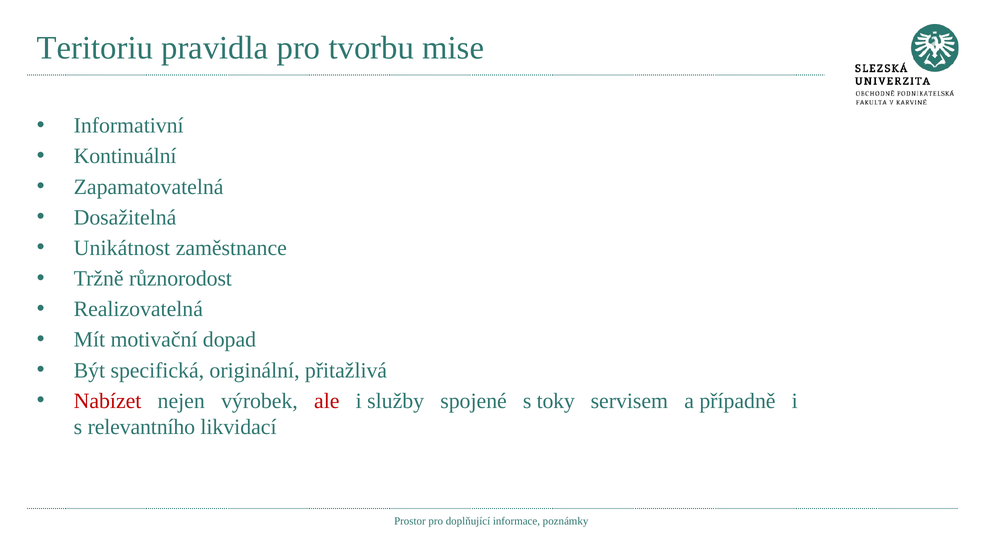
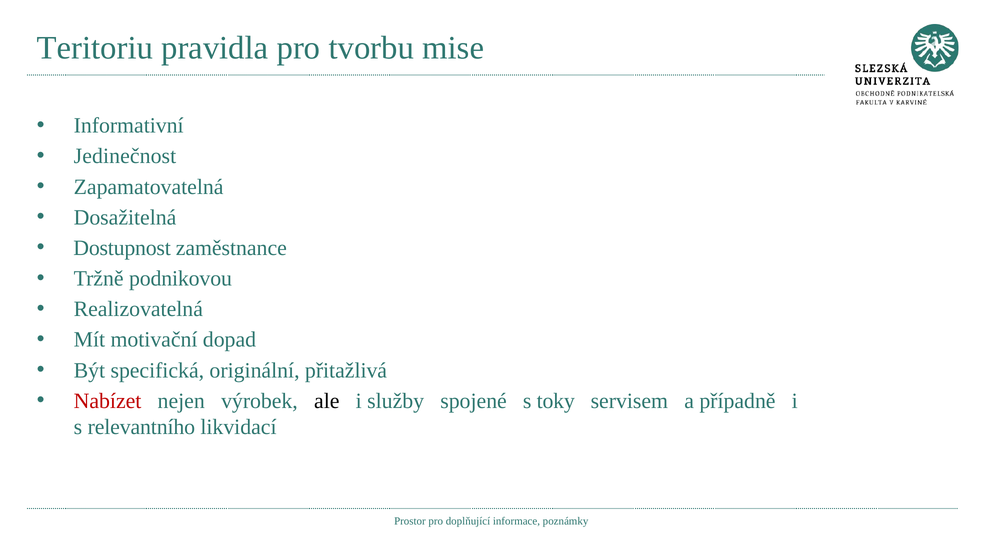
Kontinuální: Kontinuální -> Jedinečnost
Unikátnost: Unikátnost -> Dostupnost
různorodost: různorodost -> podnikovou
ale colour: red -> black
